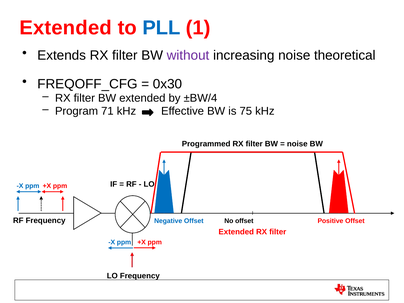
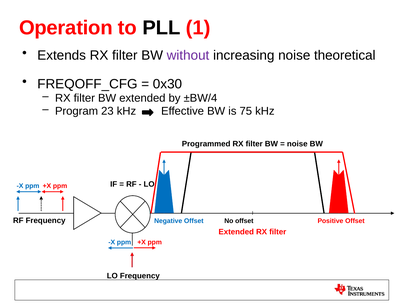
Extended at (66, 28): Extended -> Operation
PLL colour: blue -> black
71: 71 -> 23
